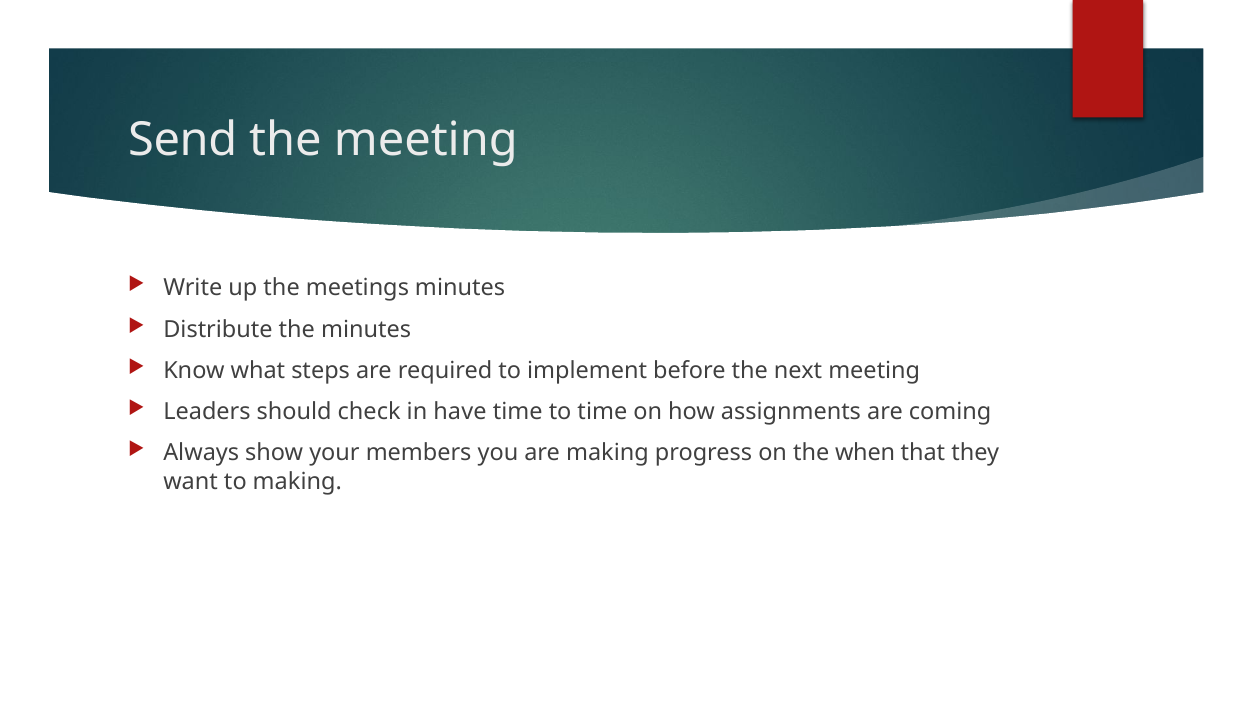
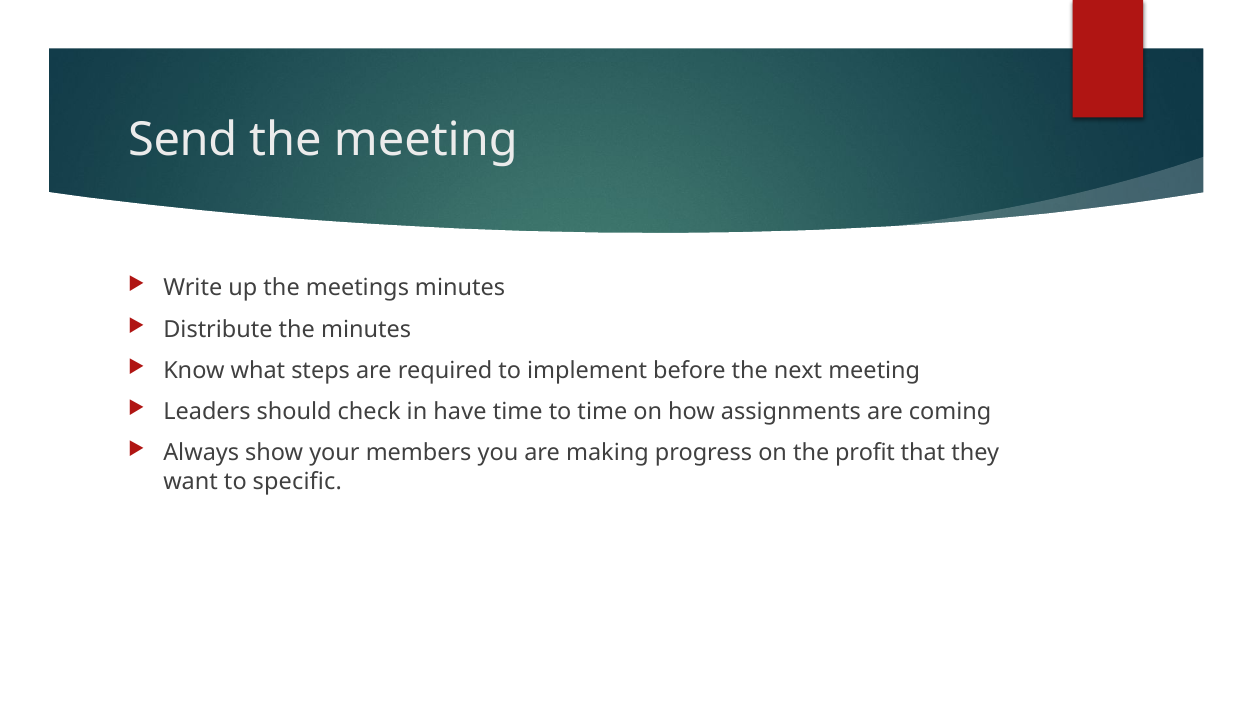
when: when -> profit
to making: making -> specific
